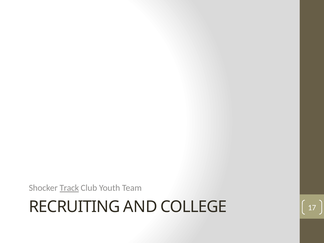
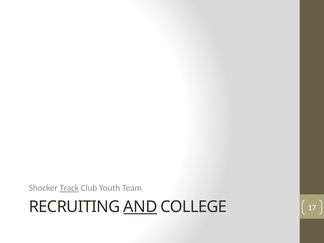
AND underline: none -> present
